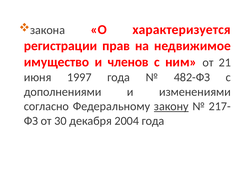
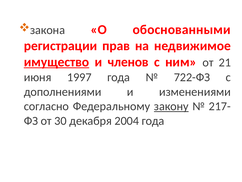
характеризуется: характеризуется -> обоснованными
имущество underline: none -> present
482-ФЗ: 482-ФЗ -> 722-ФЗ
